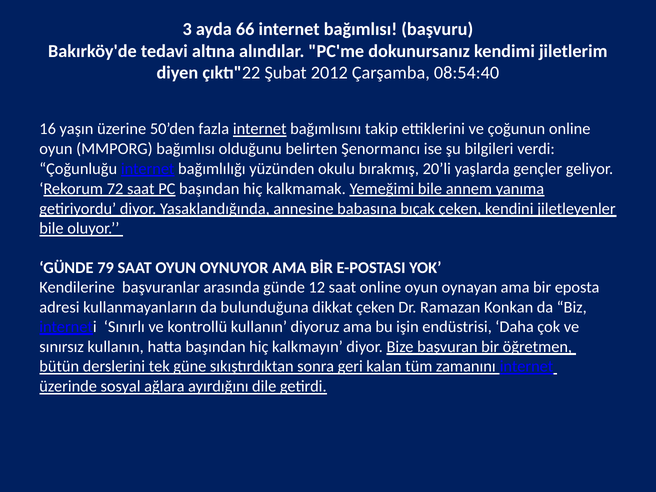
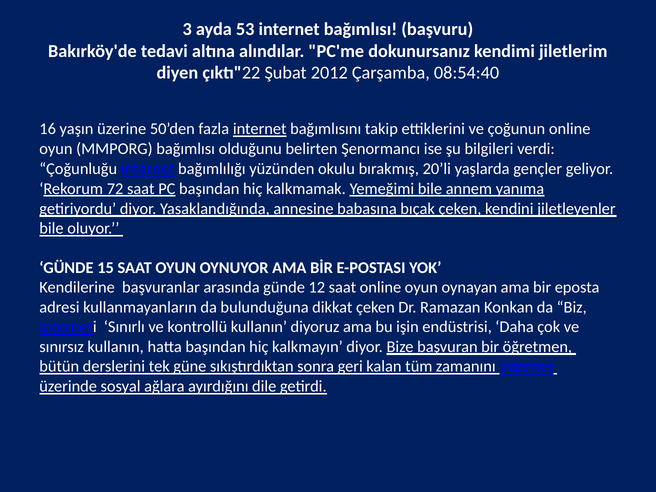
66: 66 -> 53
79: 79 -> 15
